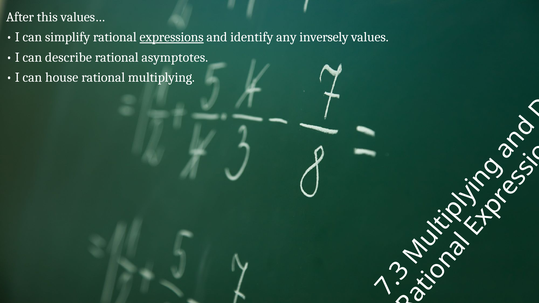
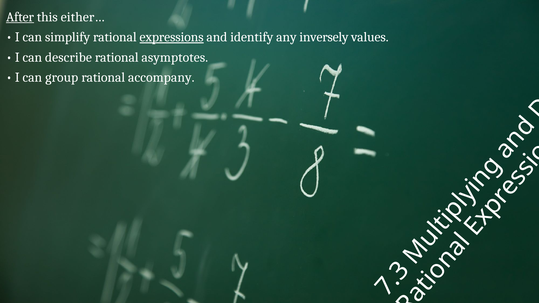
After underline: none -> present
values…: values… -> either…
house: house -> group
multiplying: multiplying -> accompany
